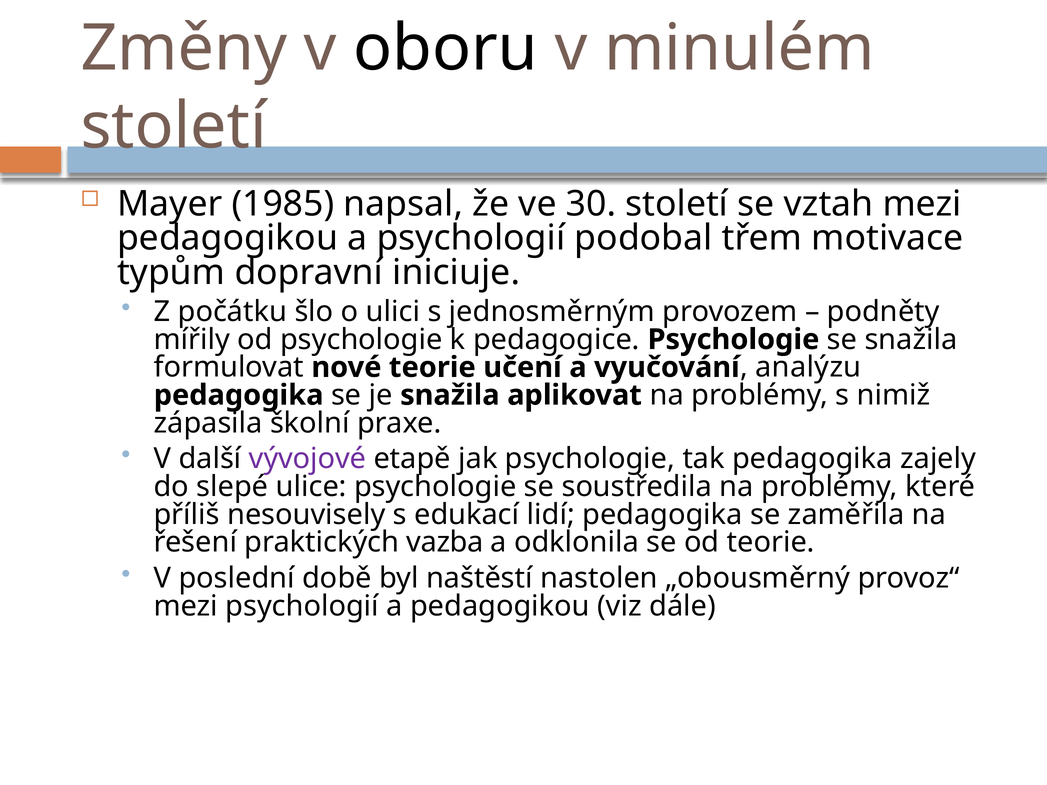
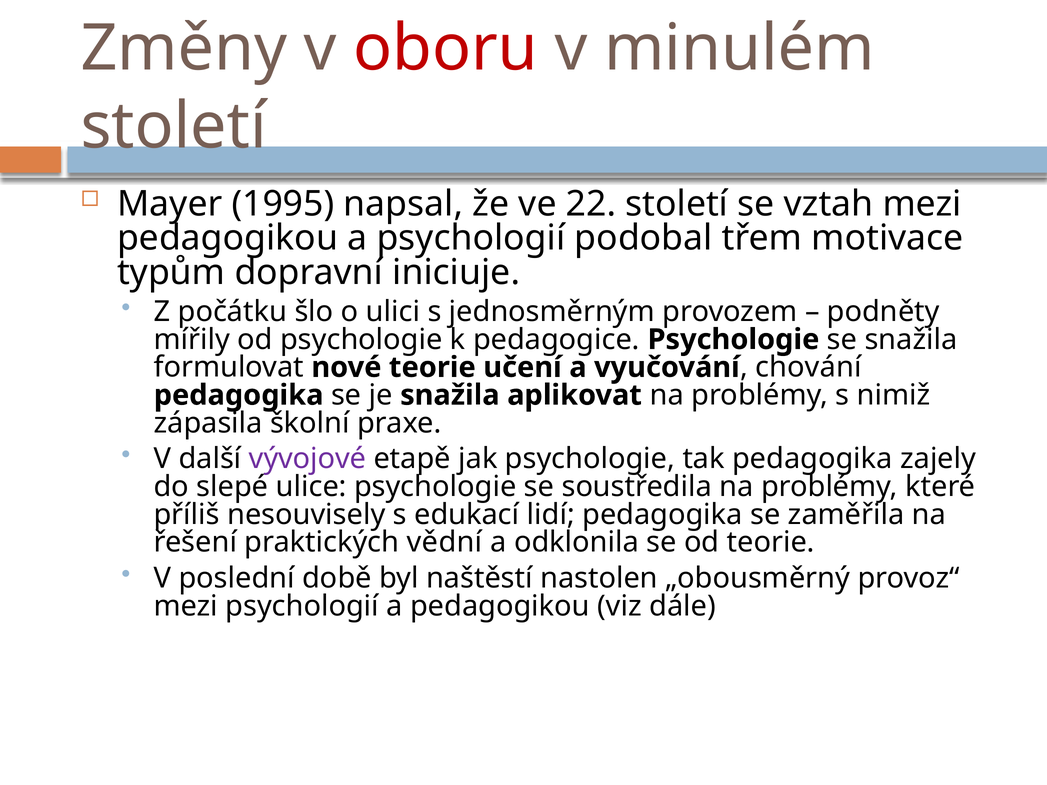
oboru colour: black -> red
1985: 1985 -> 1995
30: 30 -> 22
analýzu: analýzu -> chování
vazba: vazba -> vědní
